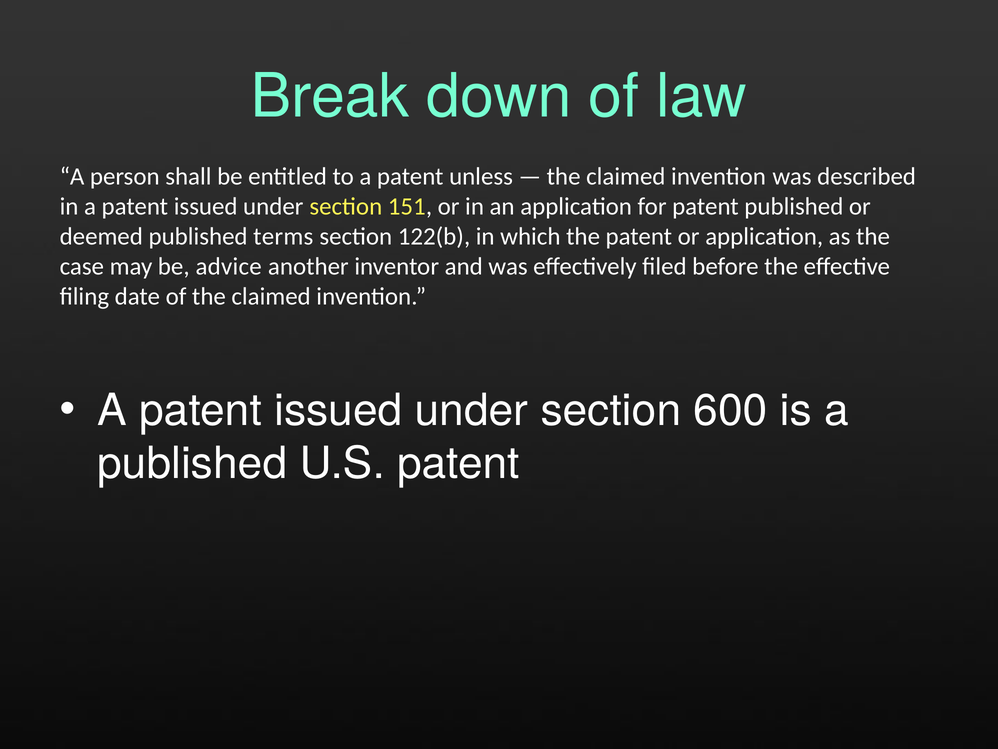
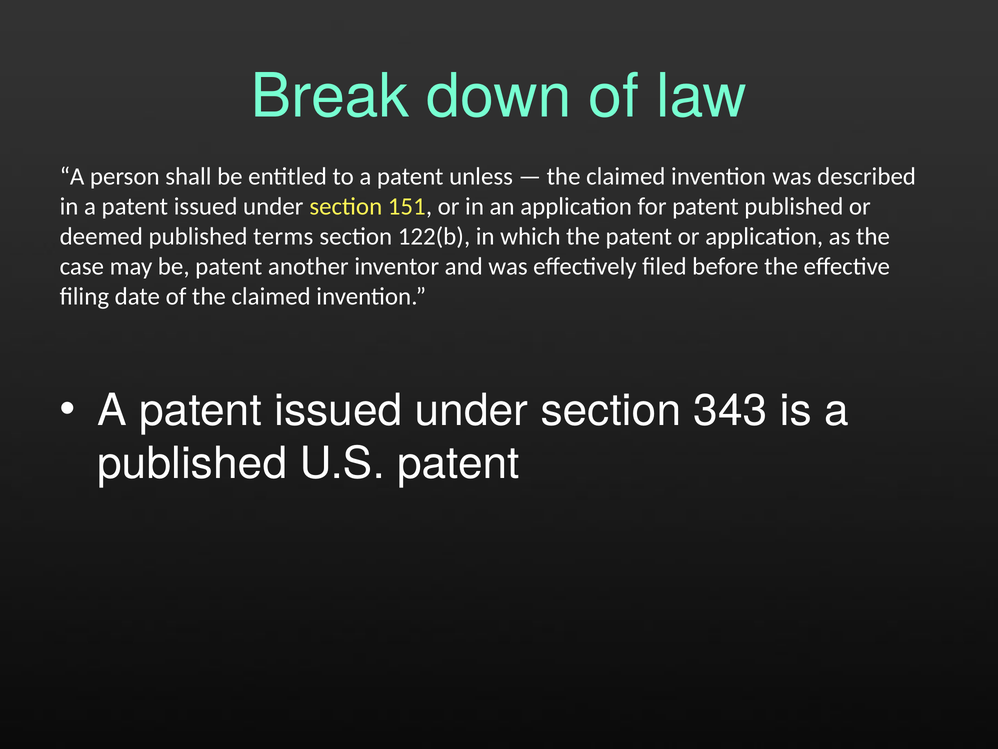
be advice: advice -> patent
600: 600 -> 343
